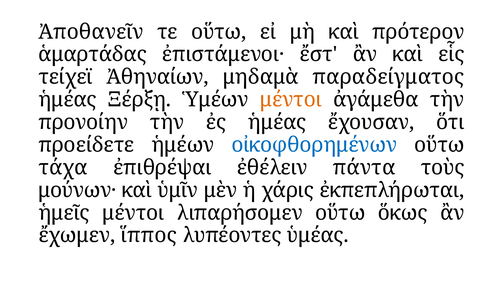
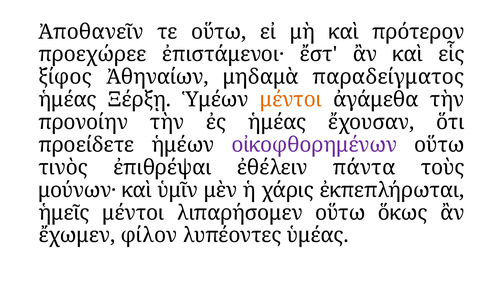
ἁμαρτάδας: ἁμαρτάδας -> προεχώρεε
τείχεϊ: τείχεϊ -> ξίφος
οἰκοφθορημένων colour: blue -> purple
τάχα: τάχα -> τινὸς
ἵππος: ἵππος -> φίλον
